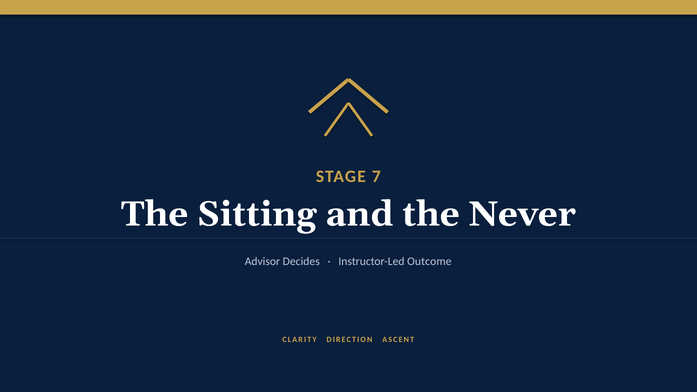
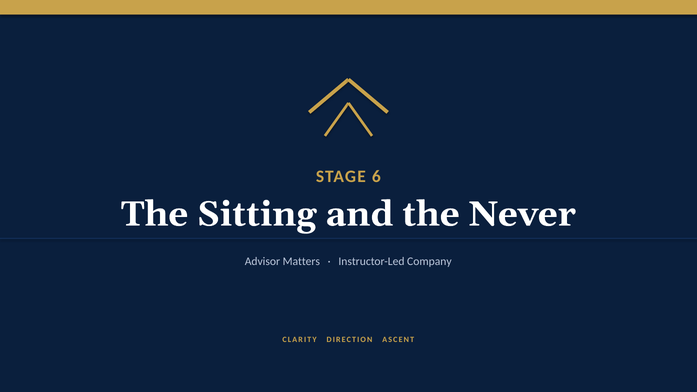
7: 7 -> 6
Decides: Decides -> Matters
Outcome: Outcome -> Company
